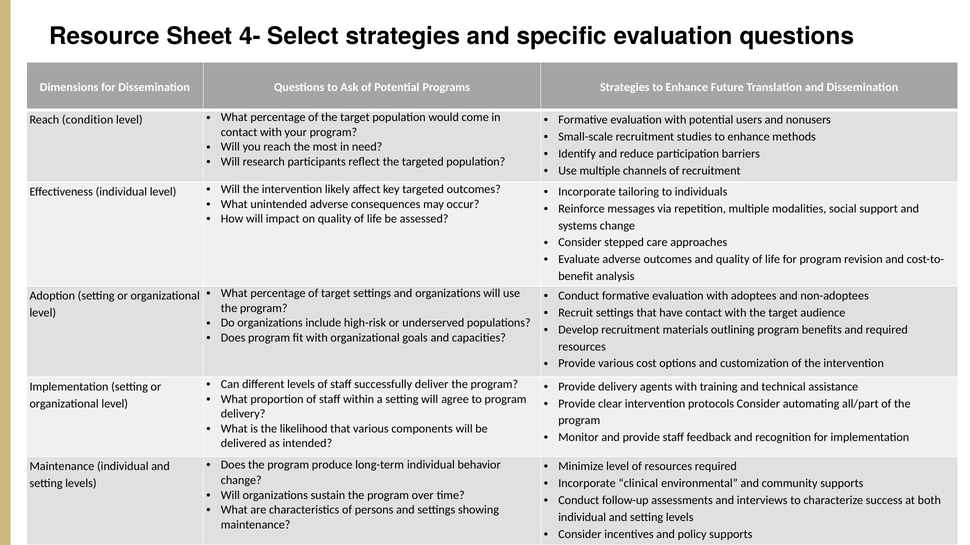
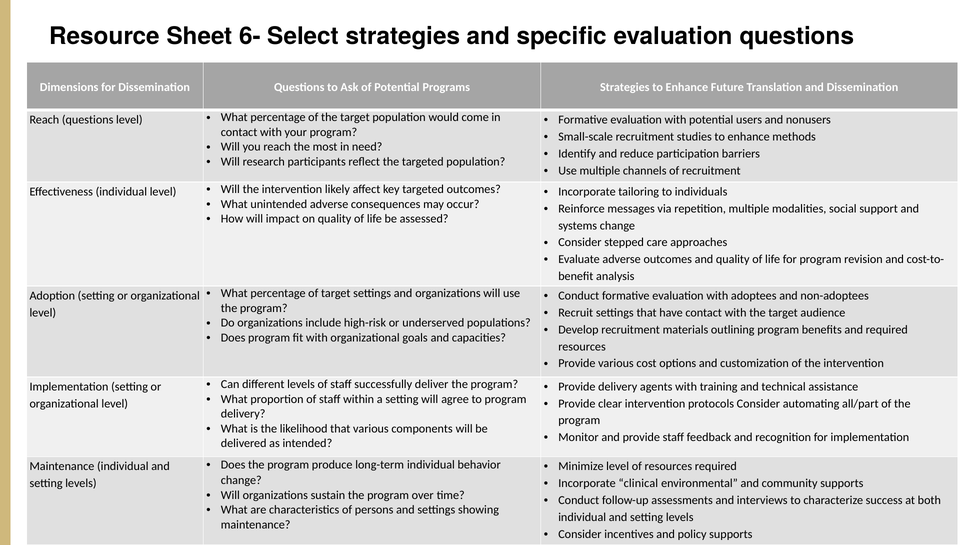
4-: 4- -> 6-
Reach condition: condition -> questions
